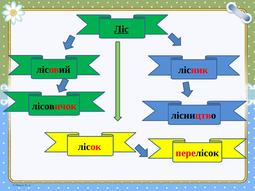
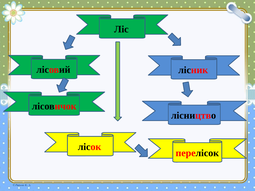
Ліс underline: present -> none
